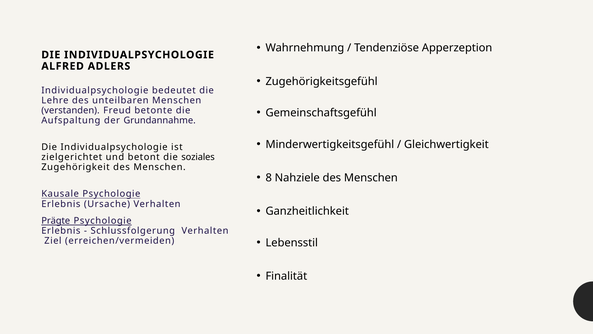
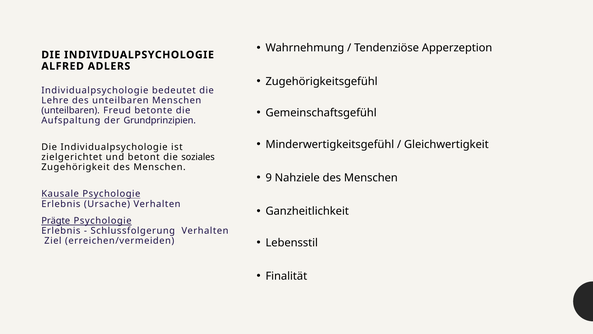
verstanden at (70, 110): verstanden -> unteilbaren
Grundannahme: Grundannahme -> Grundprinzipien
8: 8 -> 9
